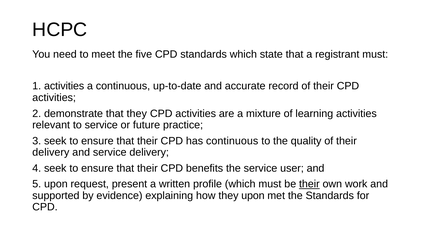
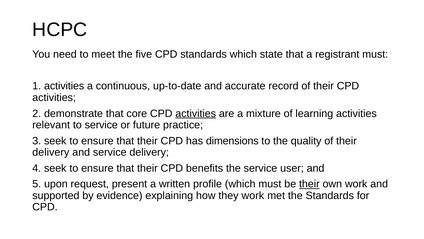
that they: they -> core
activities at (196, 113) underline: none -> present
has continuous: continuous -> dimensions
they upon: upon -> work
